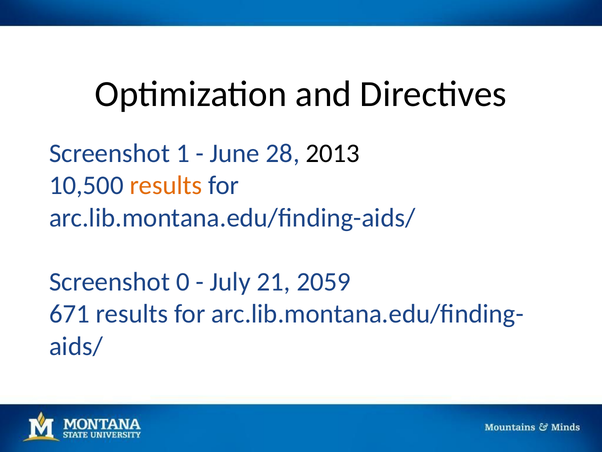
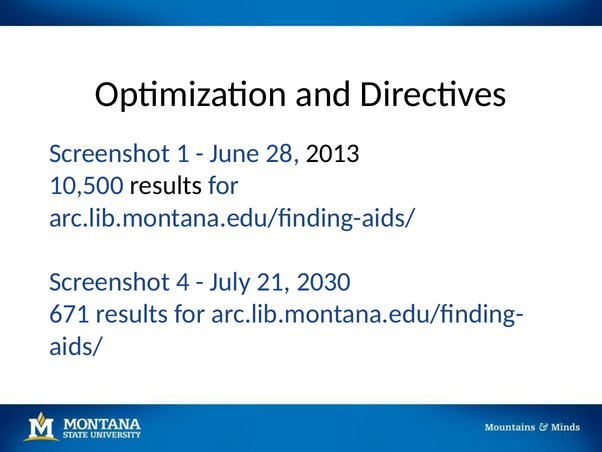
results at (166, 185) colour: orange -> black
0: 0 -> 4
2059: 2059 -> 2030
